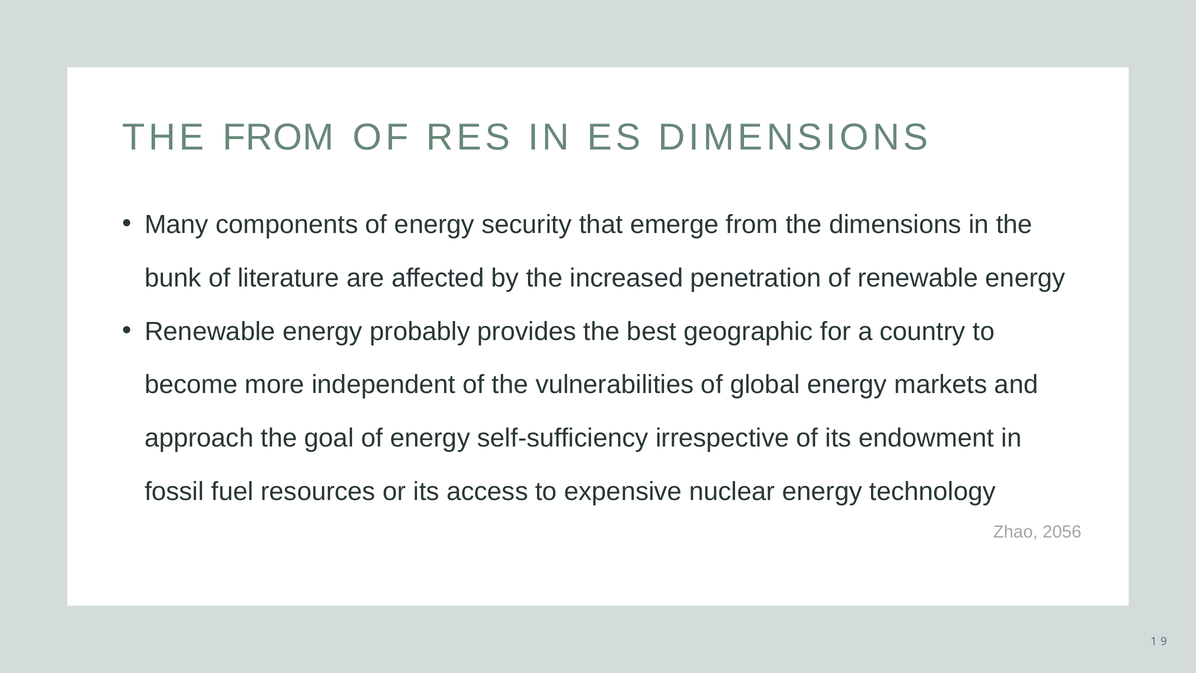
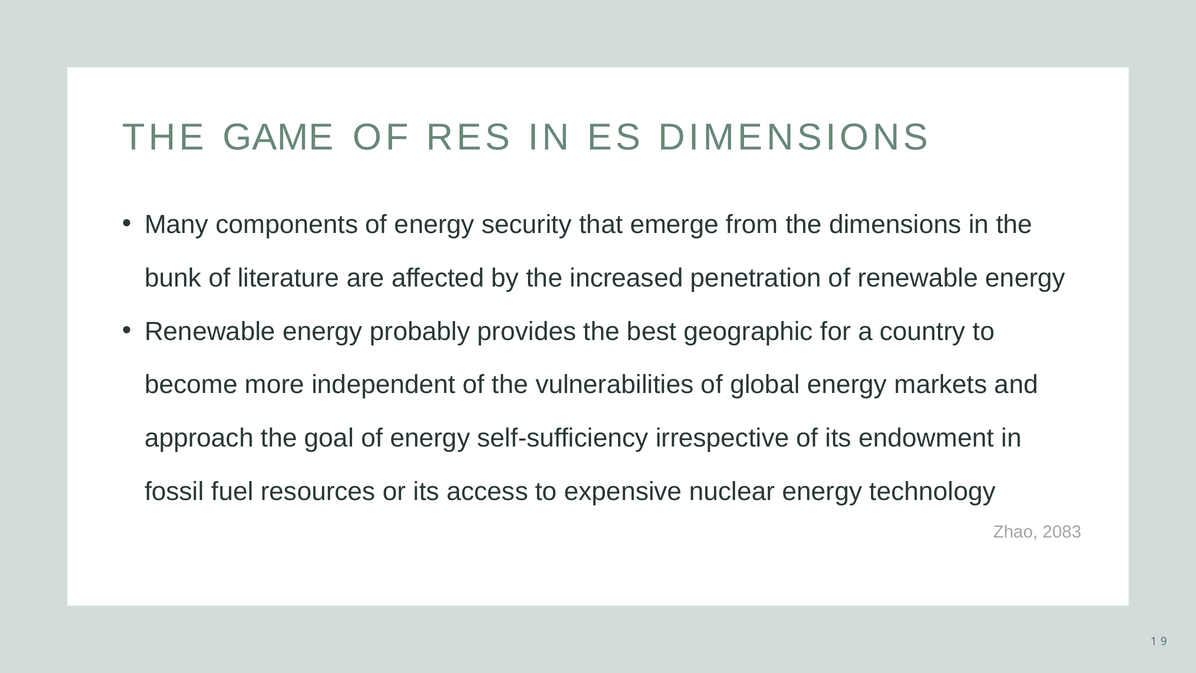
THE FROM: FROM -> GAME
2056: 2056 -> 2083
